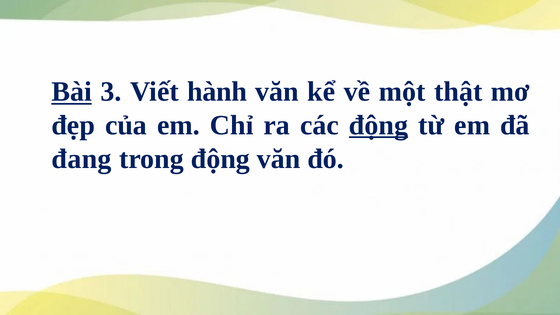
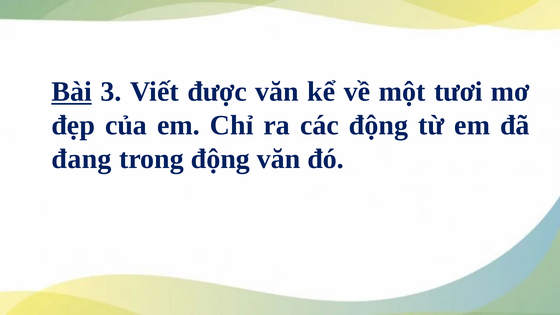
hành: hành -> được
thật: thật -> tươi
động at (379, 125) underline: present -> none
